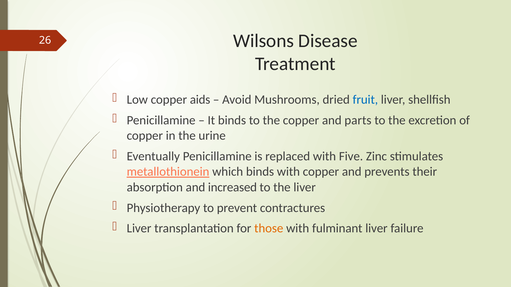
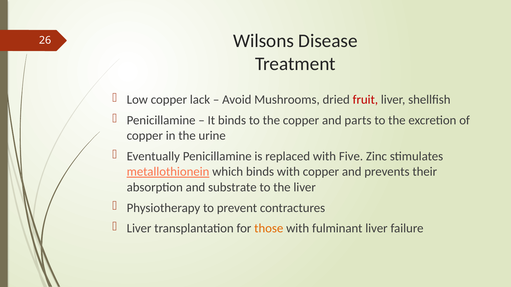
aids: aids -> lack
fruit colour: blue -> red
increased: increased -> substrate
